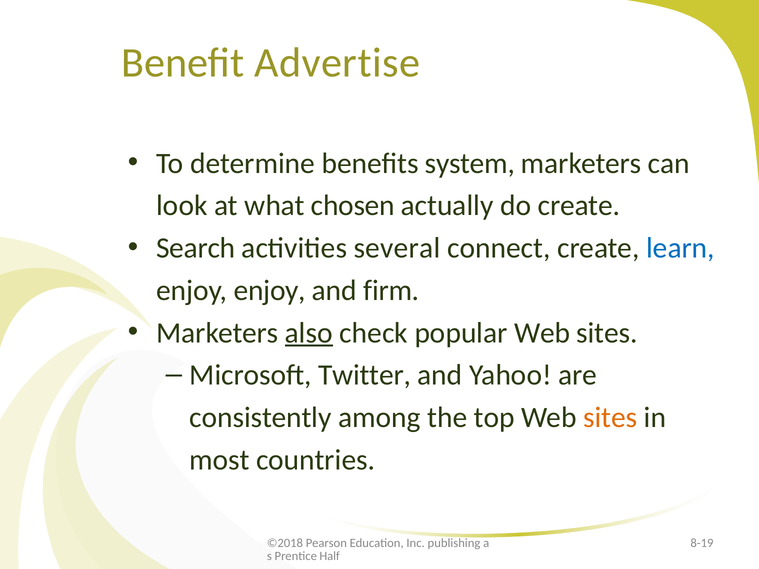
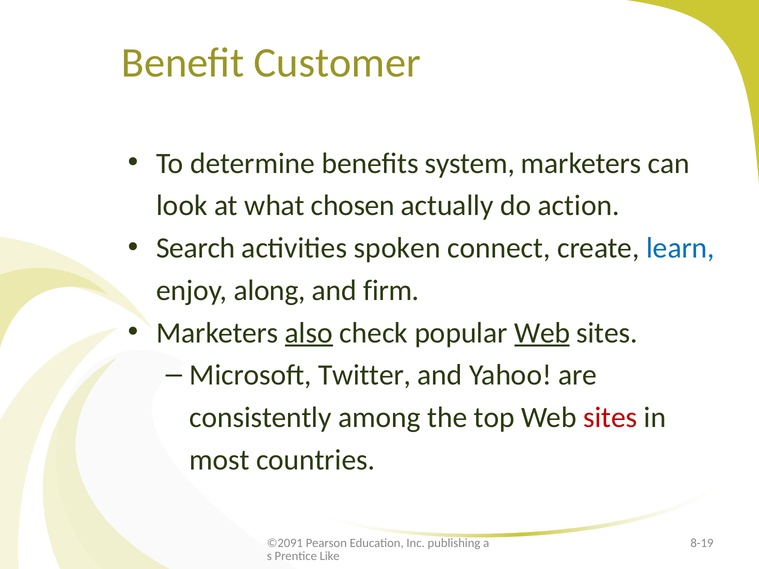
Advertise: Advertise -> Customer
do create: create -> action
several: several -> spoken
enjoy enjoy: enjoy -> along
Web at (542, 333) underline: none -> present
sites at (610, 418) colour: orange -> red
©2018: ©2018 -> ©2091
Half: Half -> Like
